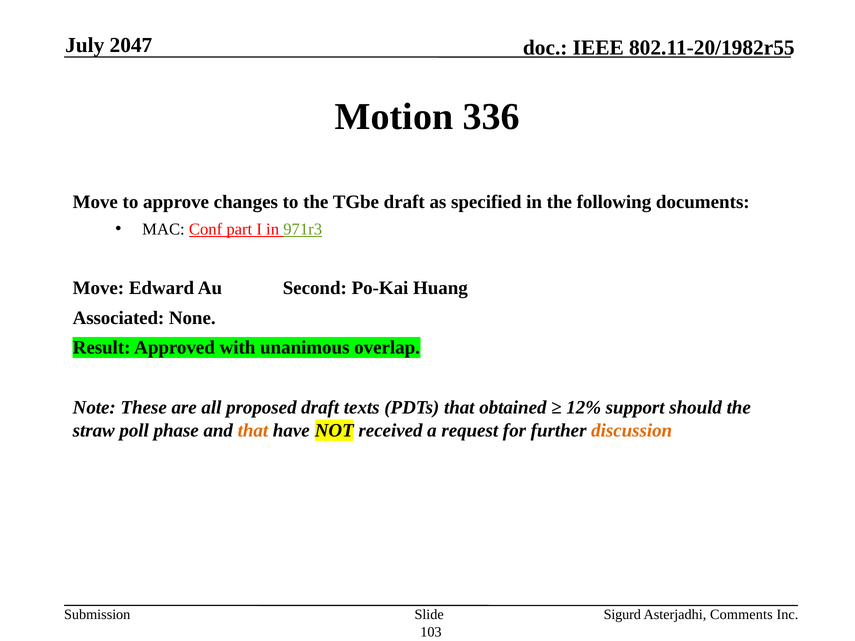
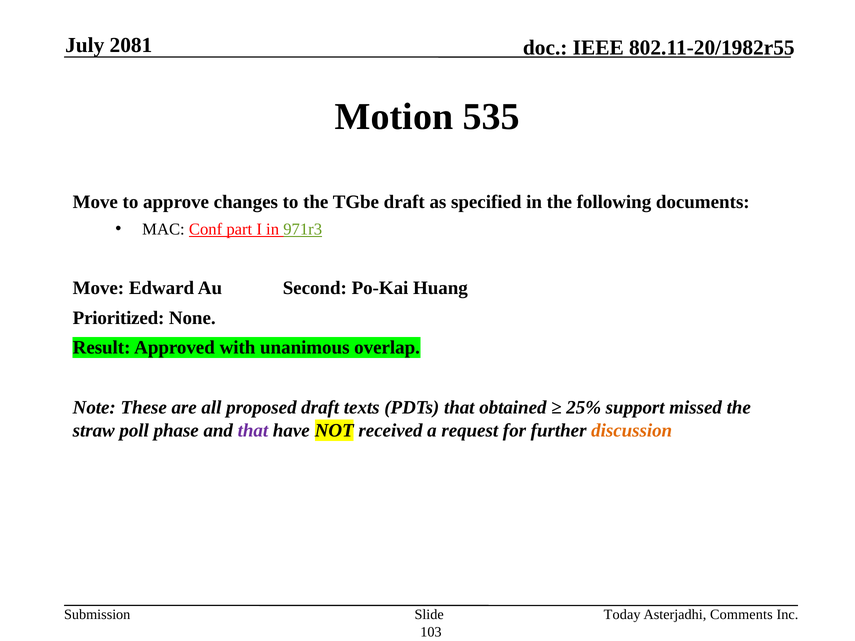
2047: 2047 -> 2081
336: 336 -> 535
Associated: Associated -> Prioritized
12%: 12% -> 25%
should: should -> missed
that at (253, 430) colour: orange -> purple
Sigurd: Sigurd -> Today
